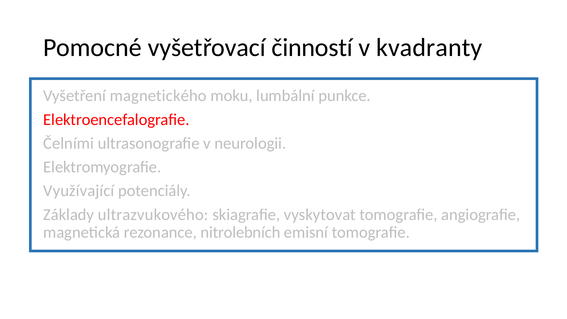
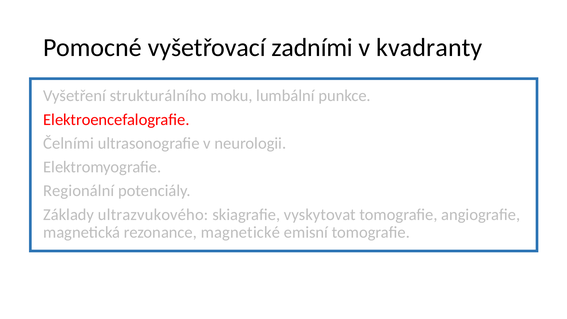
činností: činností -> zadními
magnetického: magnetického -> strukturálního
Využívající: Využívající -> Regionální
nitrolebních: nitrolebních -> magnetické
